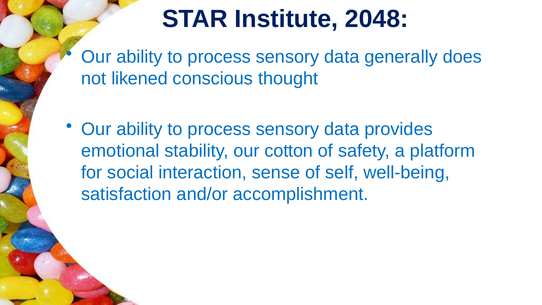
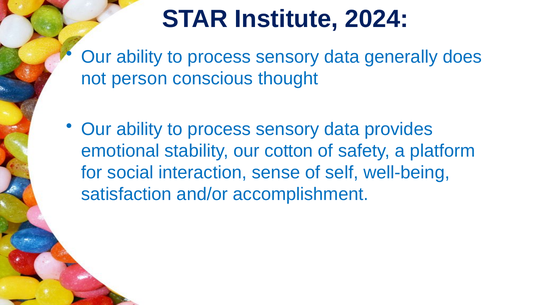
2048: 2048 -> 2024
likened: likened -> person
